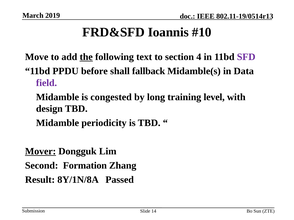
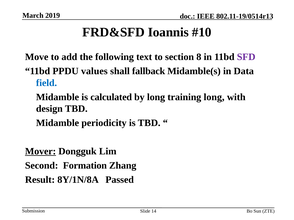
the underline: present -> none
4: 4 -> 8
before: before -> values
field colour: purple -> blue
congested: congested -> calculated
training level: level -> long
